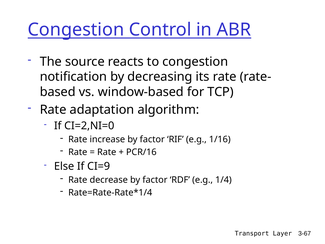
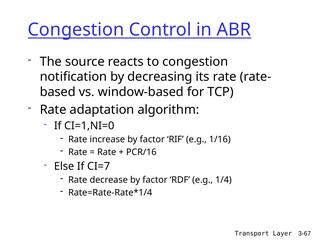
CI=2,NI=0: CI=2,NI=0 -> CI=1,NI=0
CI=9: CI=9 -> CI=7
